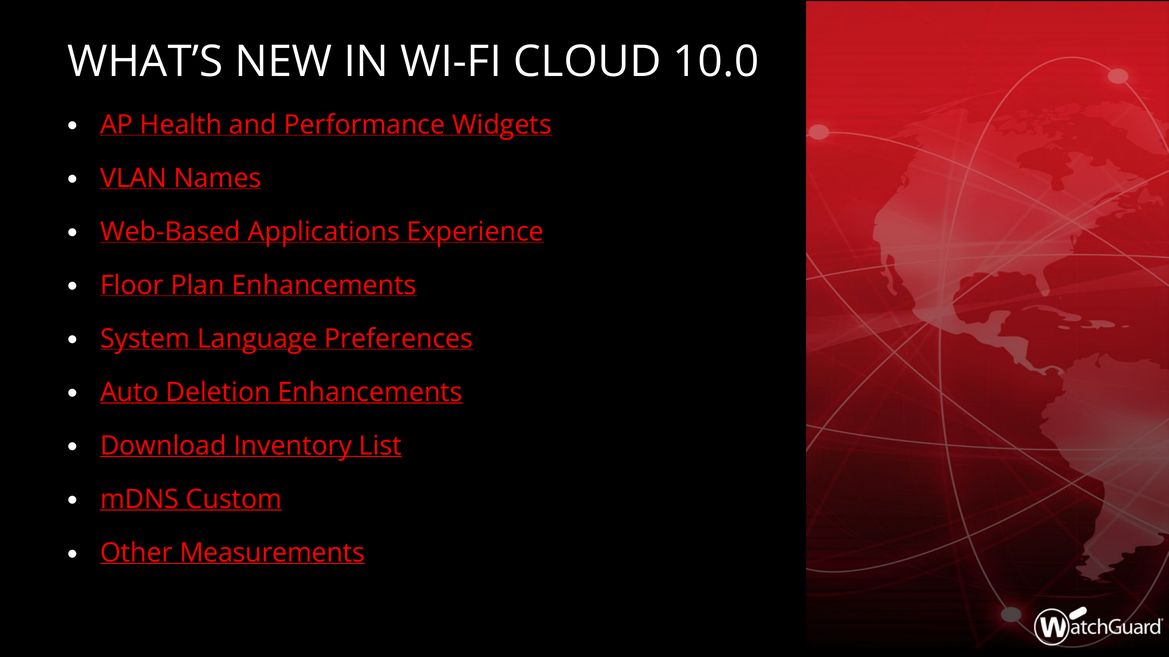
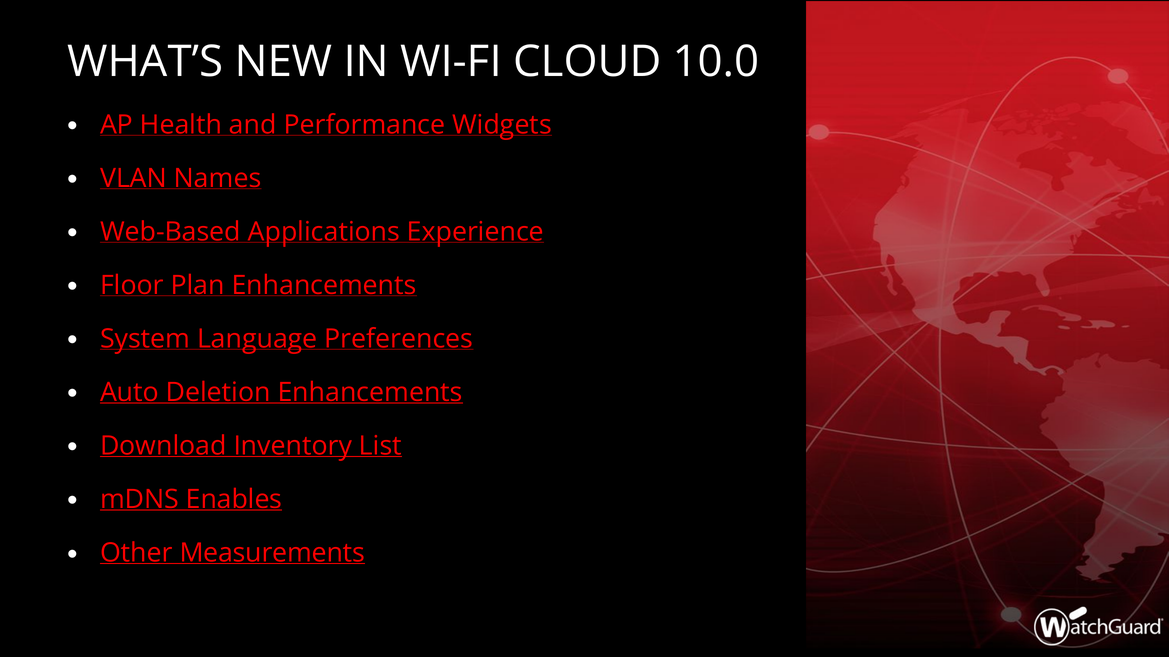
Custom: Custom -> Enables
